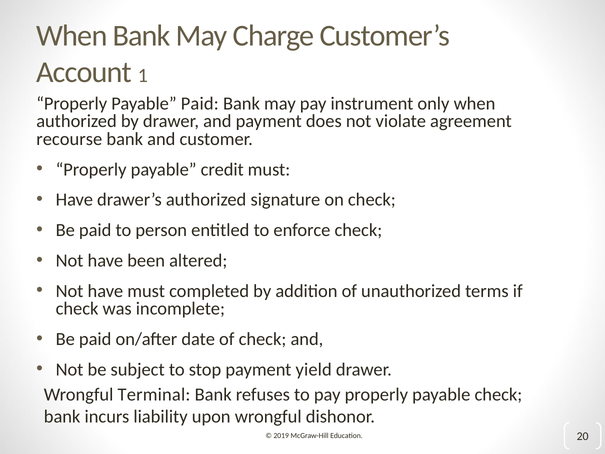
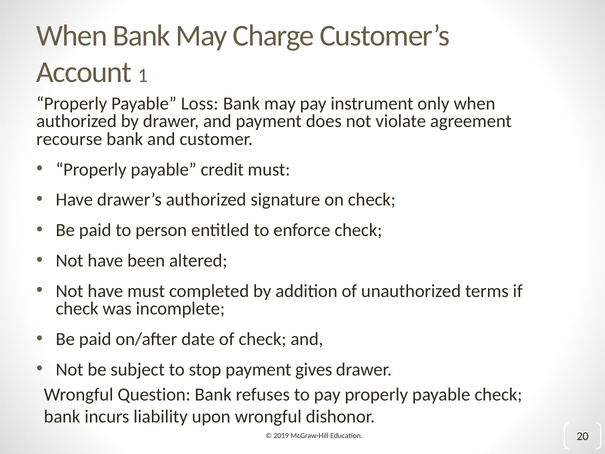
Payable Paid: Paid -> Loss
yield: yield -> gives
Terminal: Terminal -> Question
